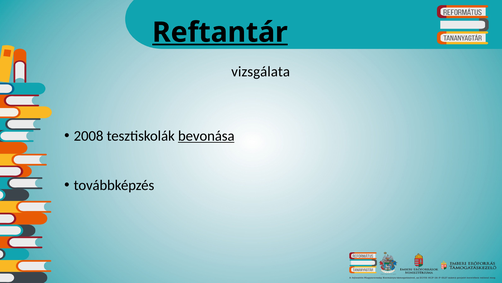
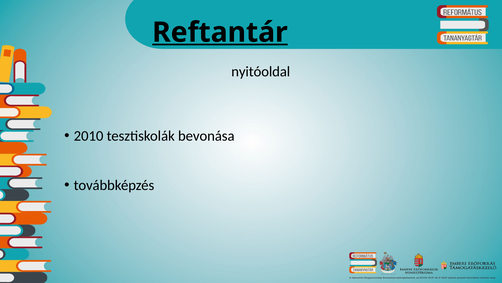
vizsgálata: vizsgálata -> nyitóoldal
2008: 2008 -> 2010
bevonása underline: present -> none
